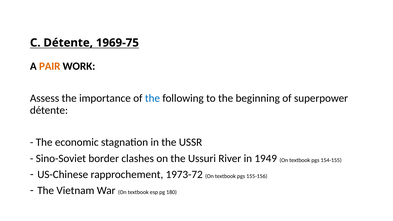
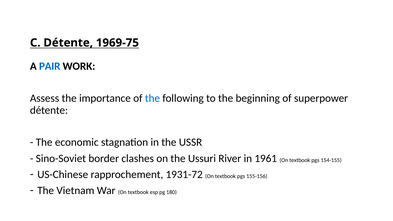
PAIR colour: orange -> blue
1949: 1949 -> 1961
1973-72: 1973-72 -> 1931-72
